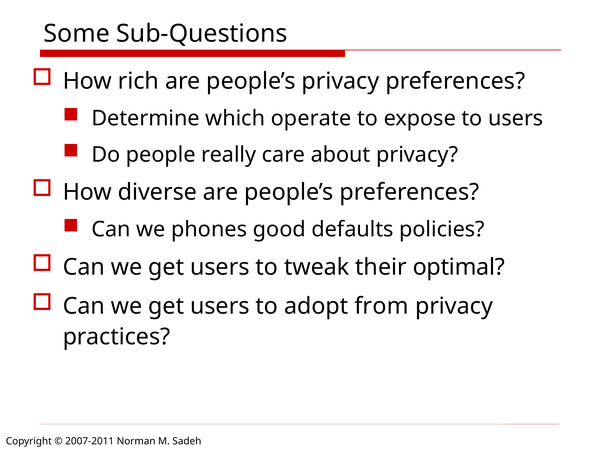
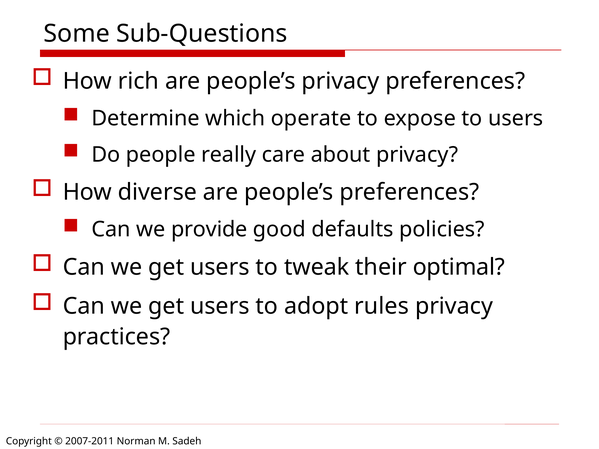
phones: phones -> provide
from: from -> rules
